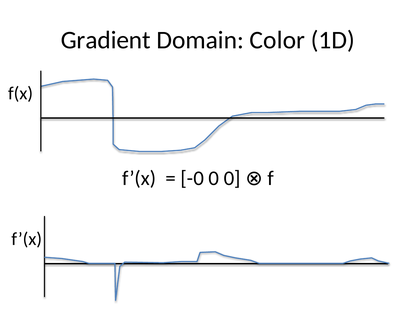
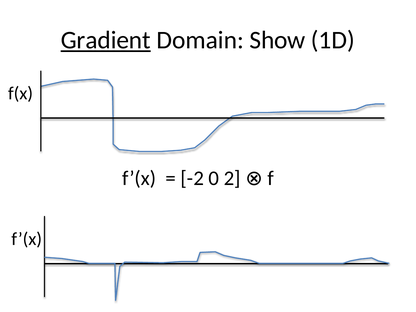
Gradient underline: none -> present
Color: Color -> Show
-0: -0 -> -2
0 0: 0 -> 2
